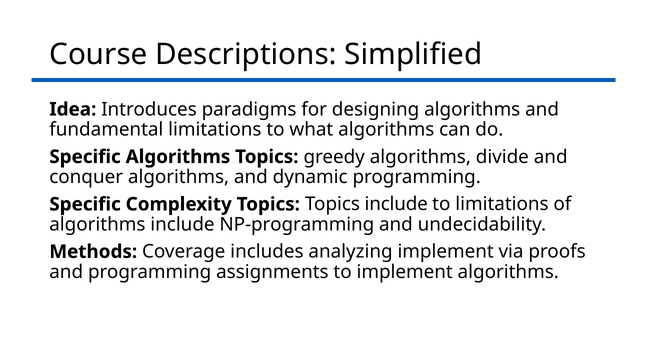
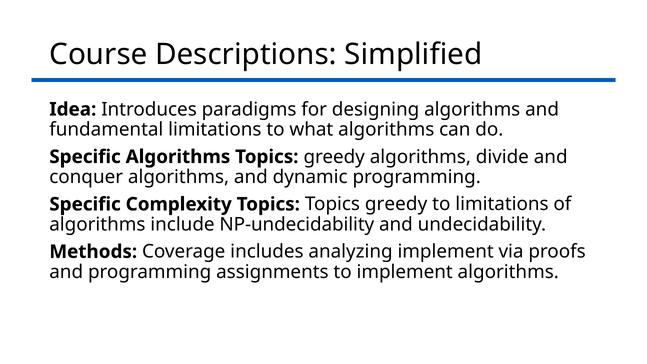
Topics Topics include: include -> greedy
NP-programming: NP-programming -> NP-undecidability
